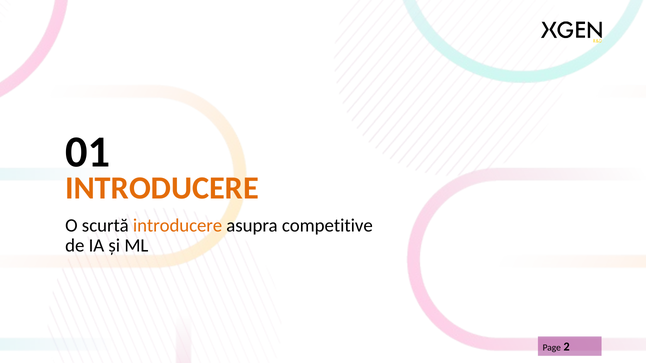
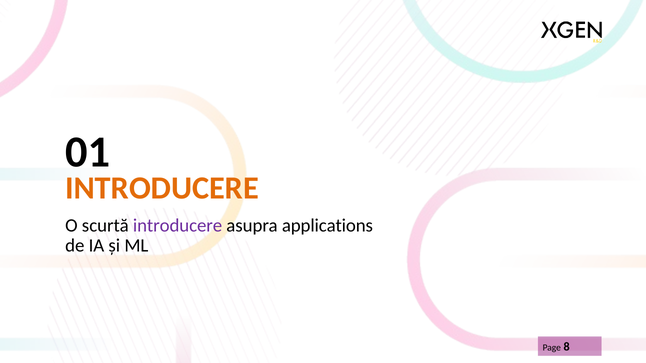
introducere at (178, 226) colour: orange -> purple
competitive: competitive -> applications
2: 2 -> 8
